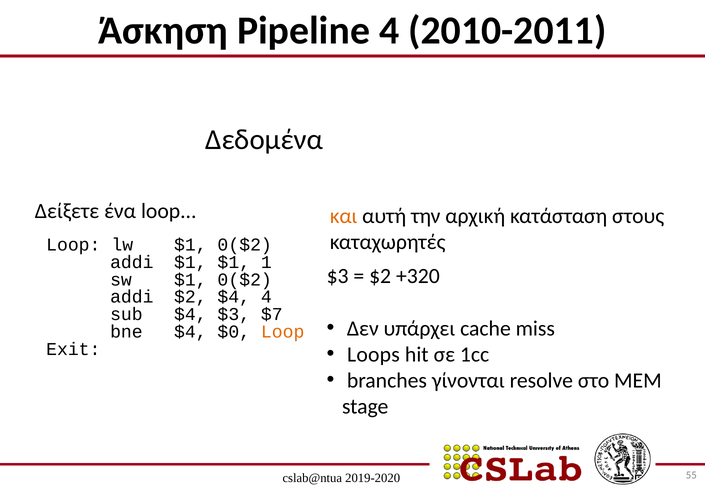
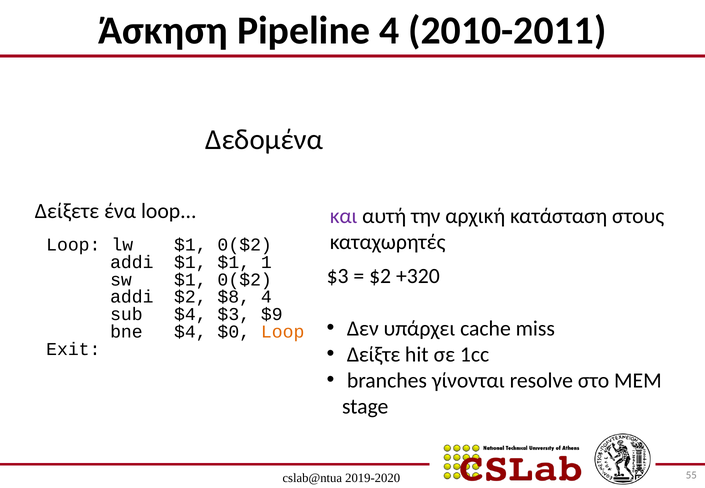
και colour: orange -> purple
$2 $4: $4 -> $8
$7: $7 -> $9
Loops: Loops -> Δείξτε
